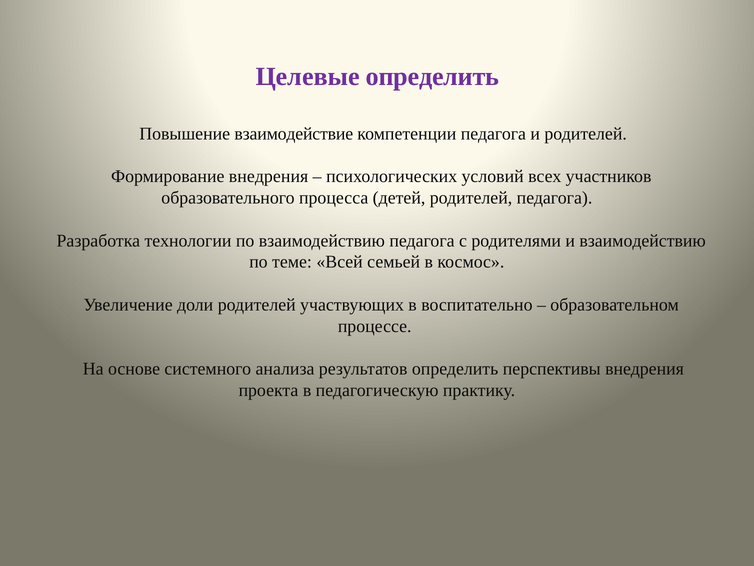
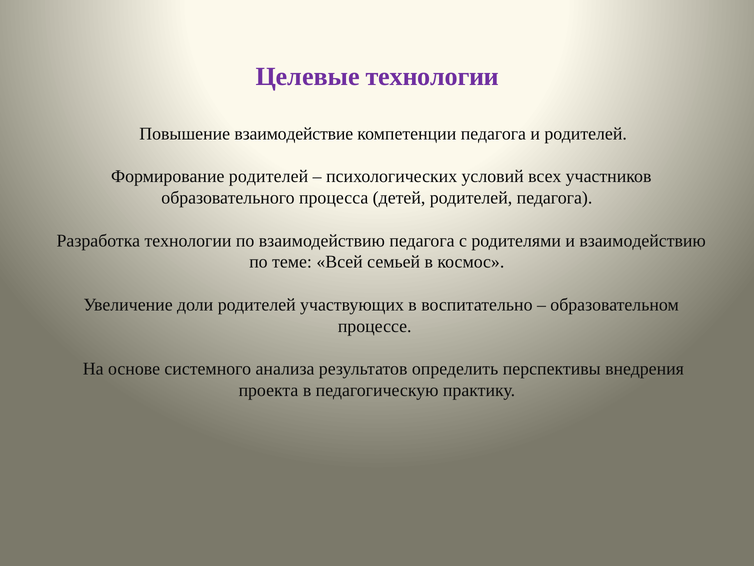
Целевые определить: определить -> технологии
Формирование внедрения: внедрения -> родителей
